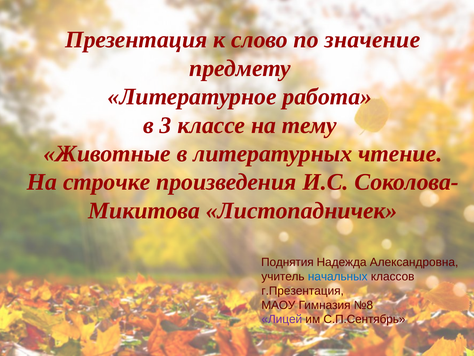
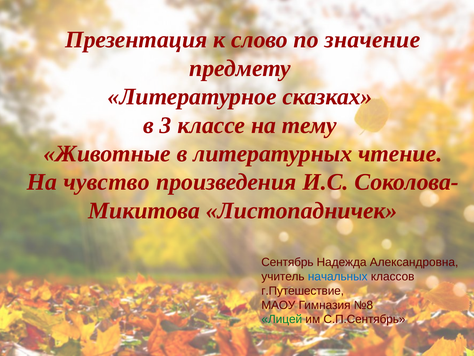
работа: работа -> сказках
строчке: строчке -> чувство
Поднятия: Поднятия -> Сентябрь
г.Презентация: г.Презентация -> г.Путешествие
Лицей colour: purple -> green
